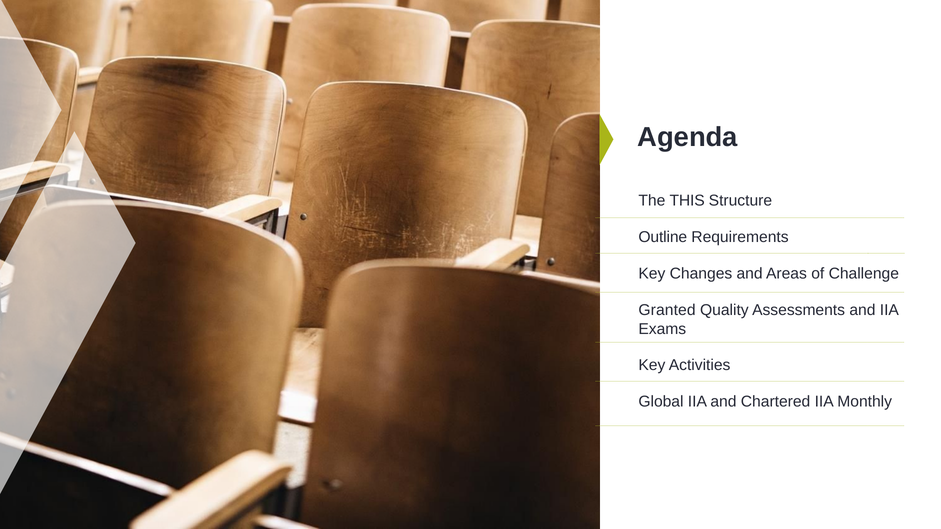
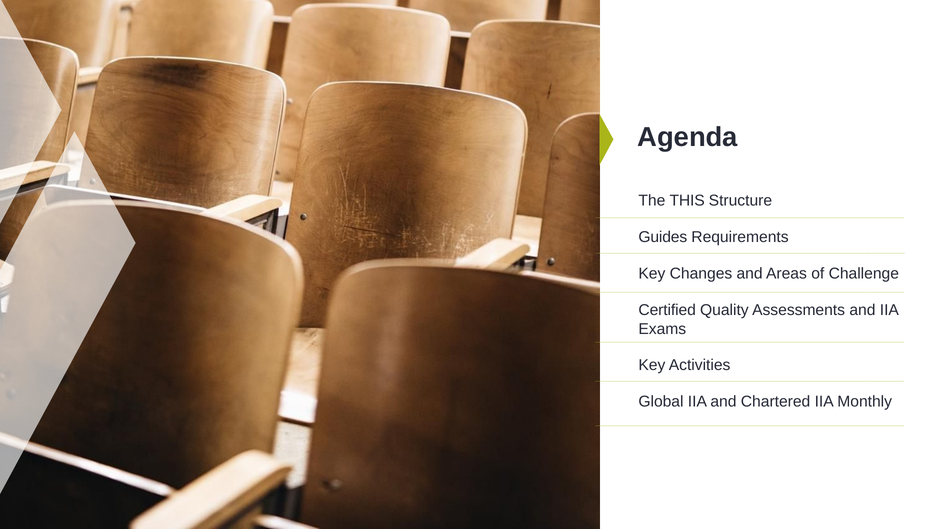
Outline: Outline -> Guides
Granted: Granted -> Certified
